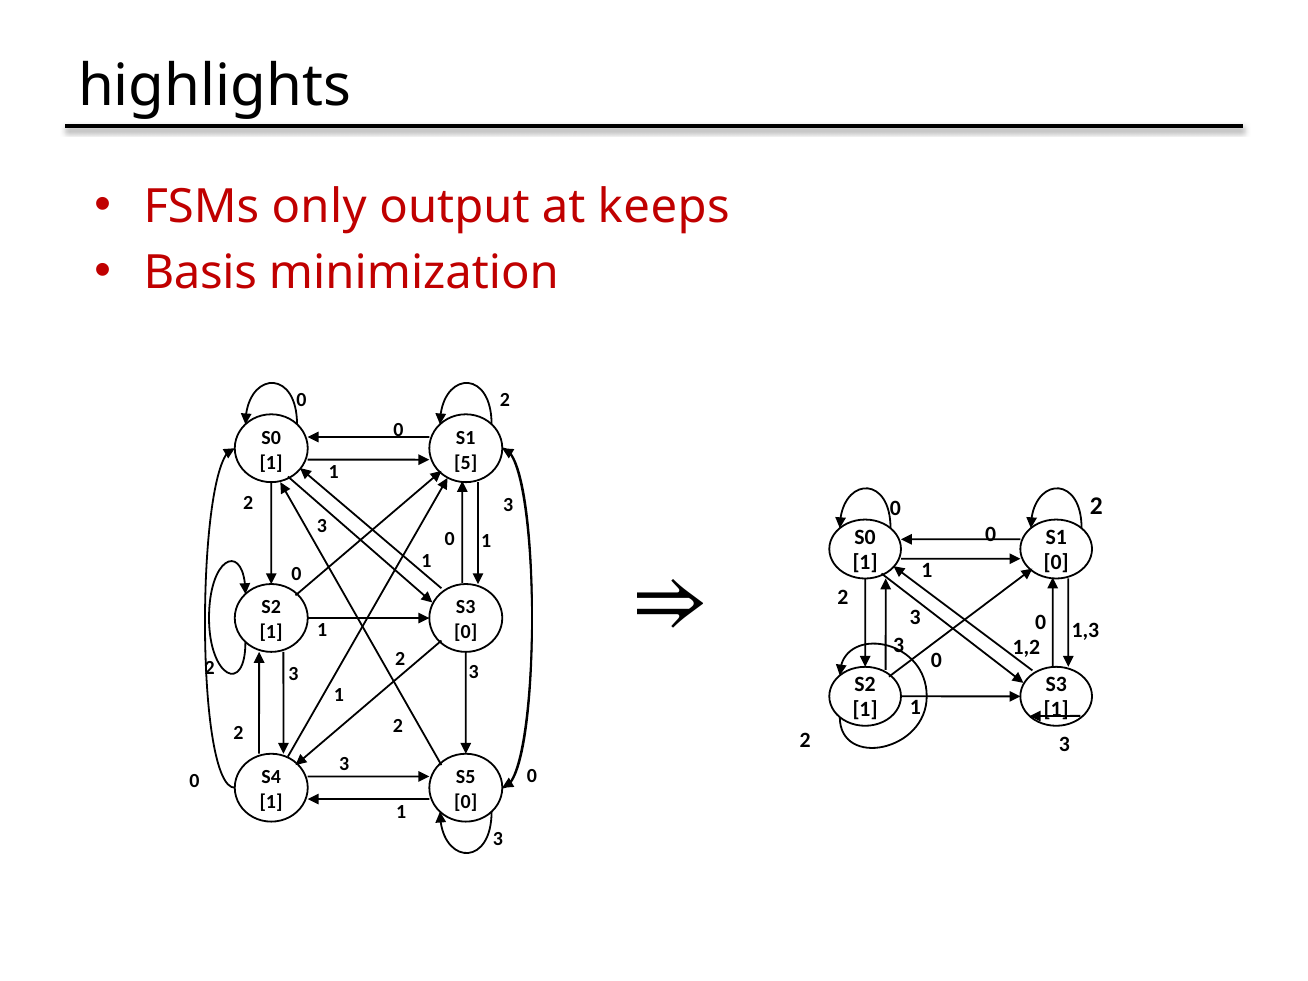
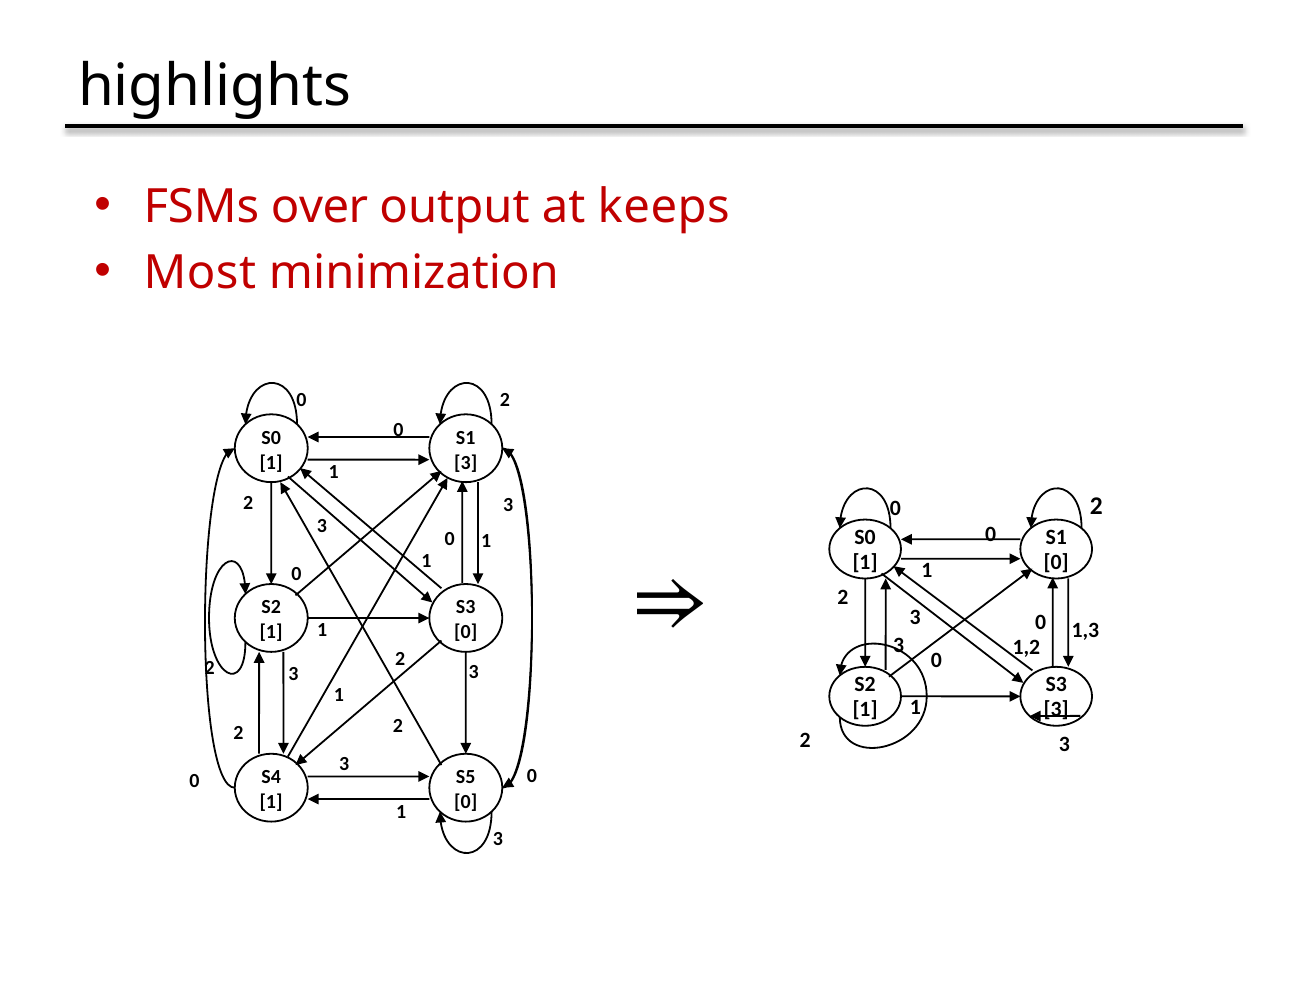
only: only -> over
Basis: Basis -> Most
5 at (466, 463): 5 -> 3
1 at (1056, 710): 1 -> 3
